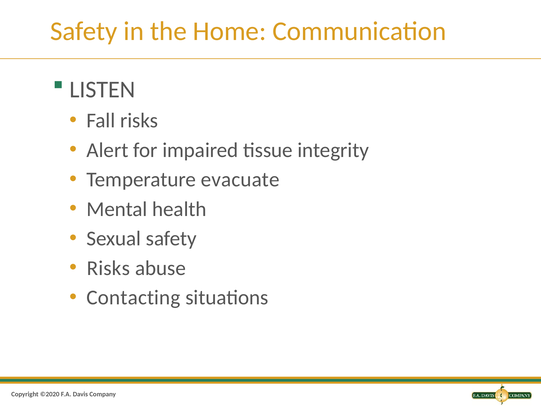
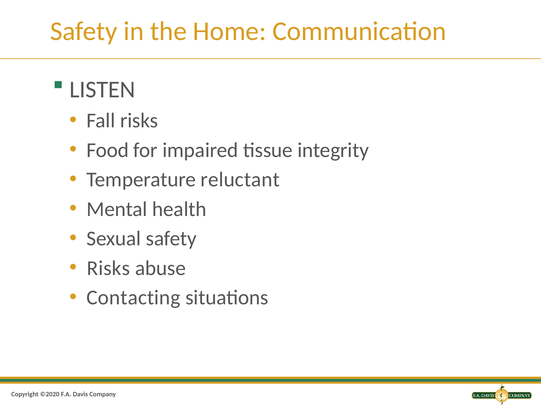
Alert: Alert -> Food
evacuate: evacuate -> reluctant
